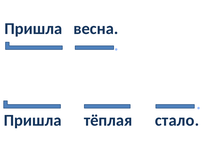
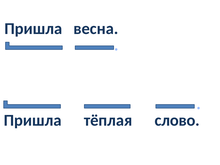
стало: стало -> слово
